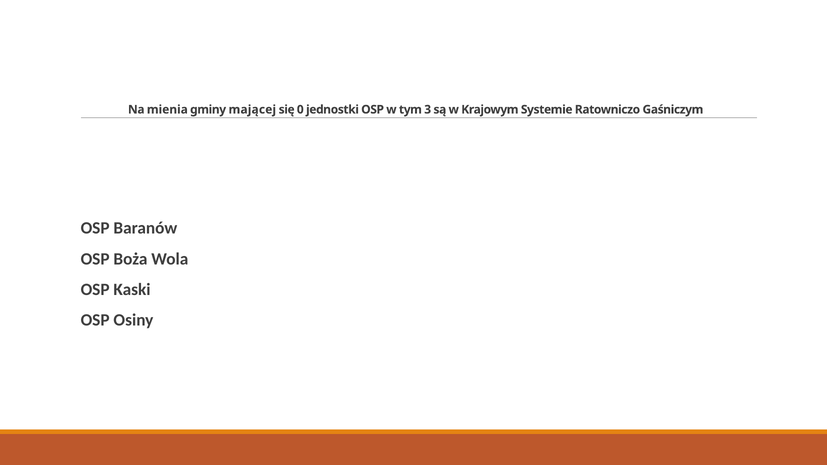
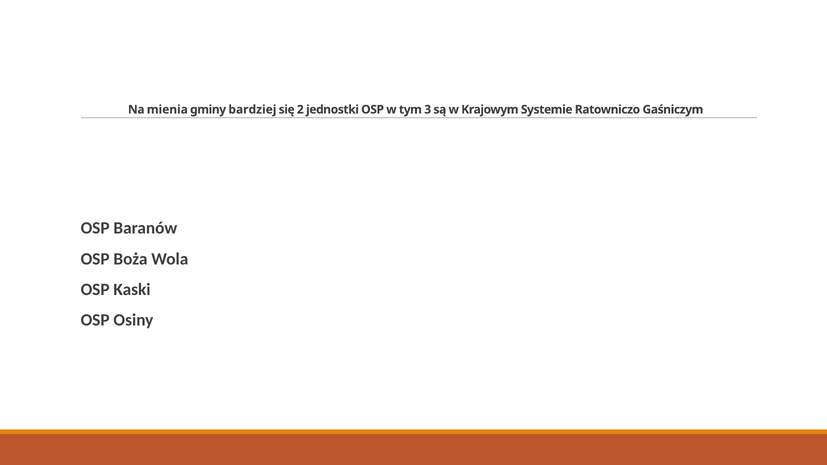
mającej: mającej -> bardziej
0: 0 -> 2
